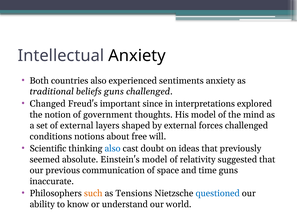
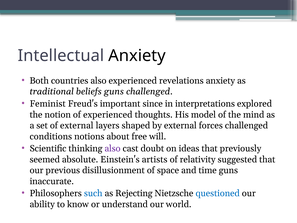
sentiments: sentiments -> revelations
Changed: Changed -> Feminist
of government: government -> experienced
also at (113, 148) colour: blue -> purple
Einstein's model: model -> artists
communication: communication -> disillusionment
such colour: orange -> blue
Tensions: Tensions -> Rejecting
